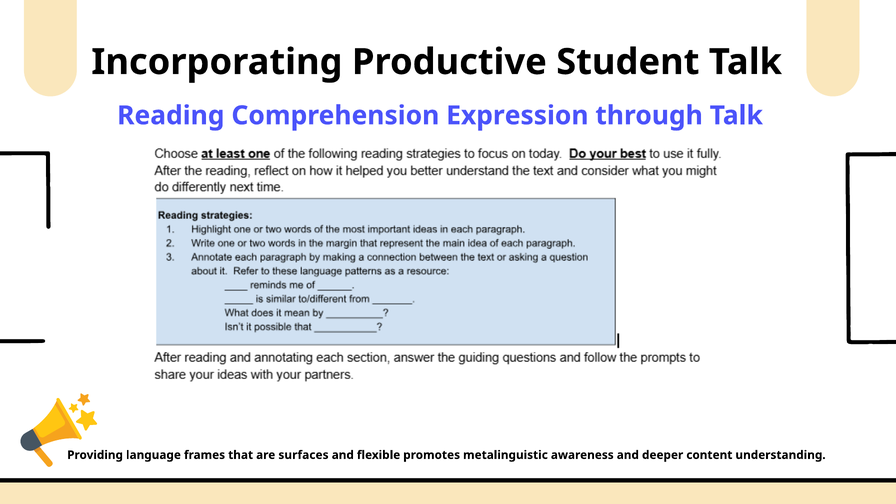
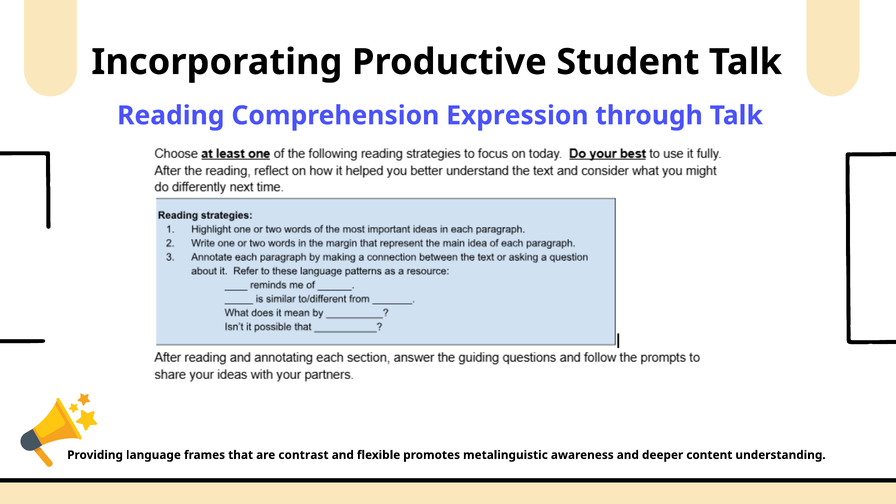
surfaces: surfaces -> contrast
